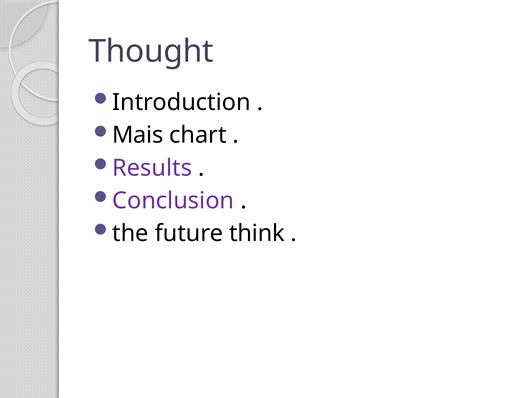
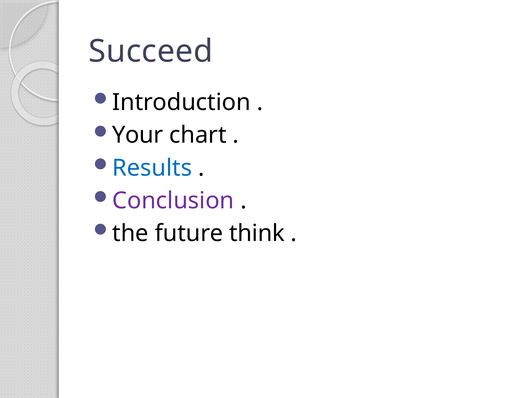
Thought: Thought -> Succeed
Mais: Mais -> Your
Results colour: purple -> blue
